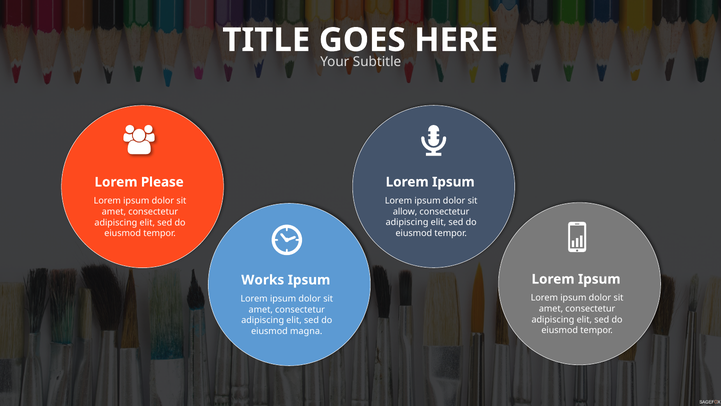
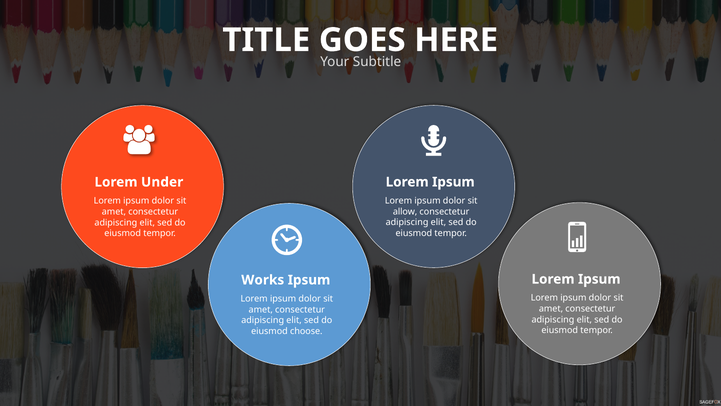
Please: Please -> Under
magna: magna -> choose
